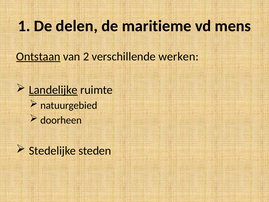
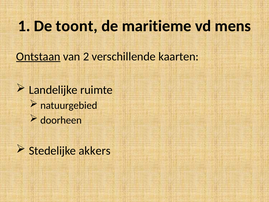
delen: delen -> toont
werken: werken -> kaarten
Landelijke underline: present -> none
steden: steden -> akkers
